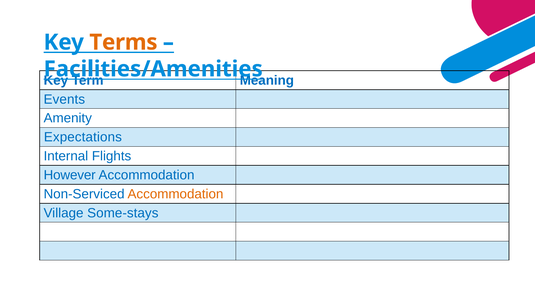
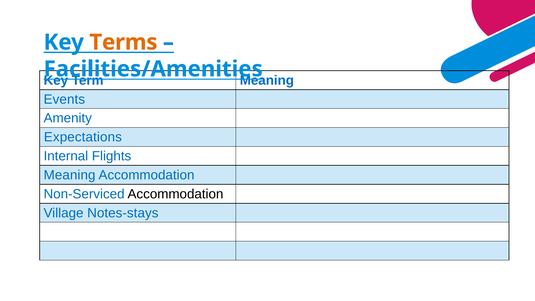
However at (70, 175): However -> Meaning
Accommodation at (175, 194) colour: orange -> black
Some-stays: Some-stays -> Notes-stays
